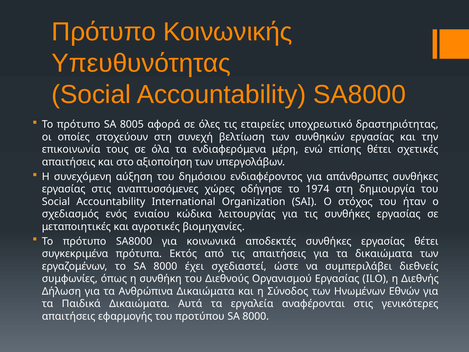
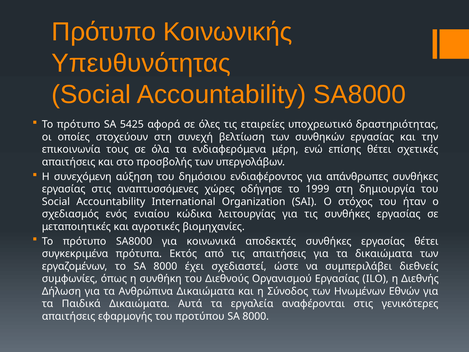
8005: 8005 -> 5425
αξιοποίηση: αξιοποίηση -> προσβολής
1974: 1974 -> 1999
